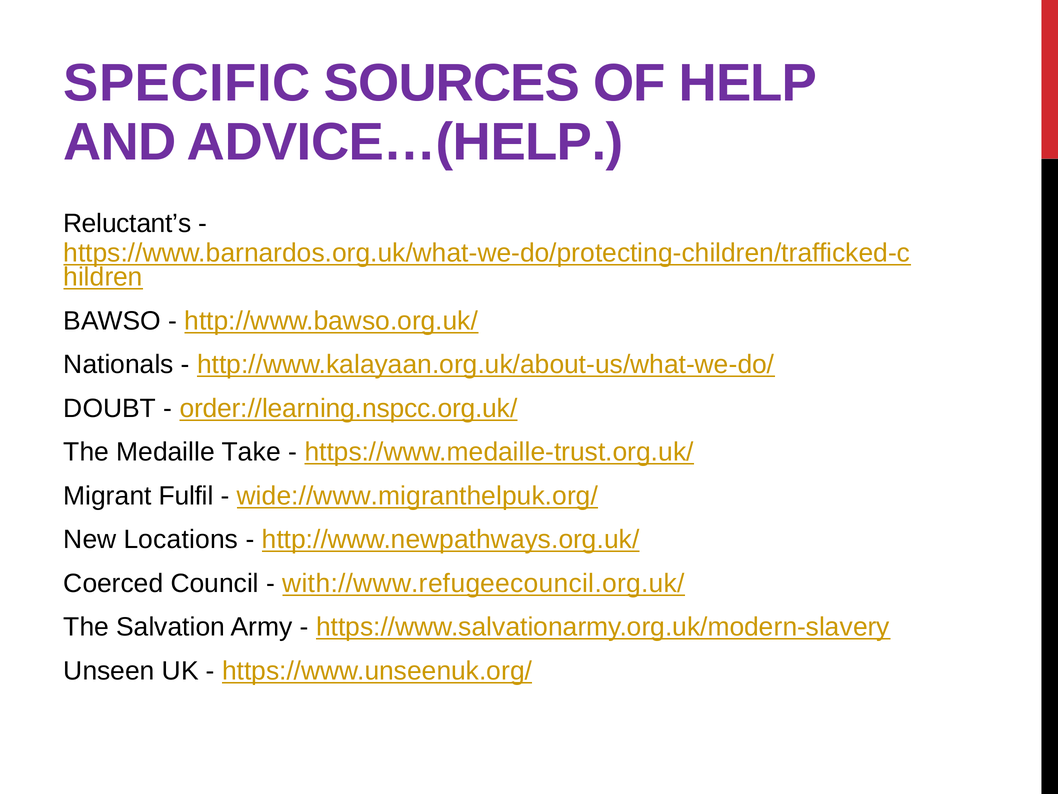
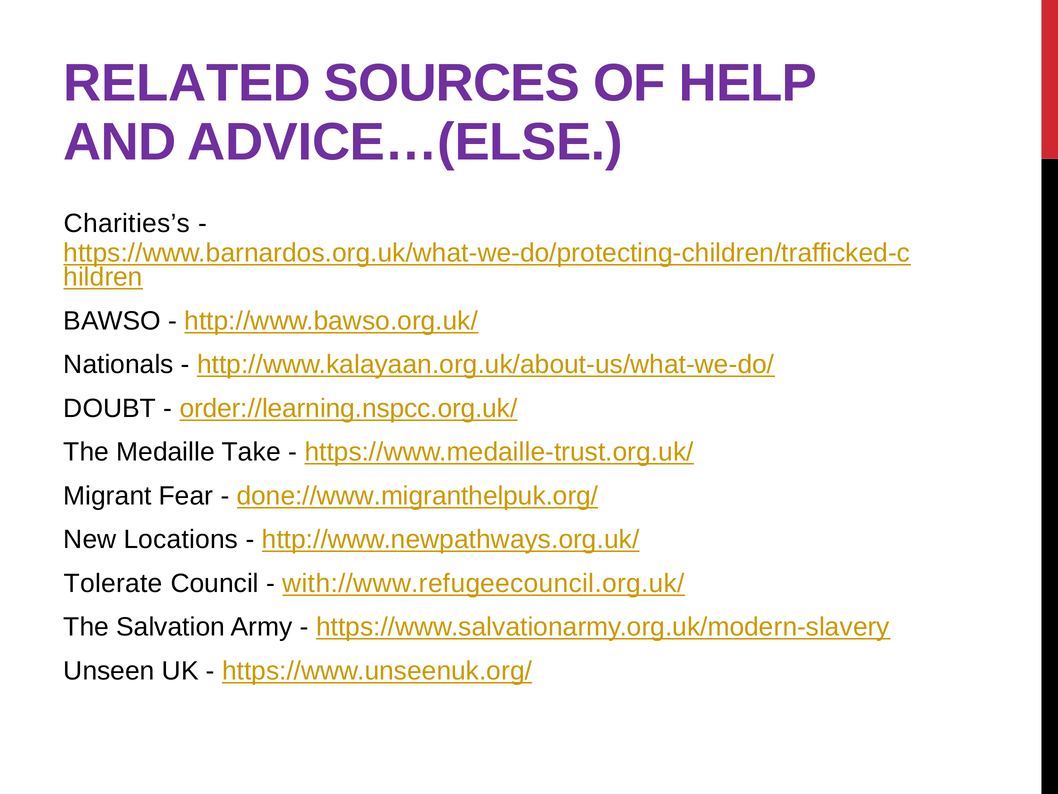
SPECIFIC: SPECIFIC -> RELATED
ADVICE…(HELP: ADVICE…(HELP -> ADVICE…(ELSE
Reluctant’s: Reluctant’s -> Charities’s
Fulfil: Fulfil -> Fear
wide://www.migranthelpuk.org/: wide://www.migranthelpuk.org/ -> done://www.migranthelpuk.org/
Coerced: Coerced -> Tolerate
